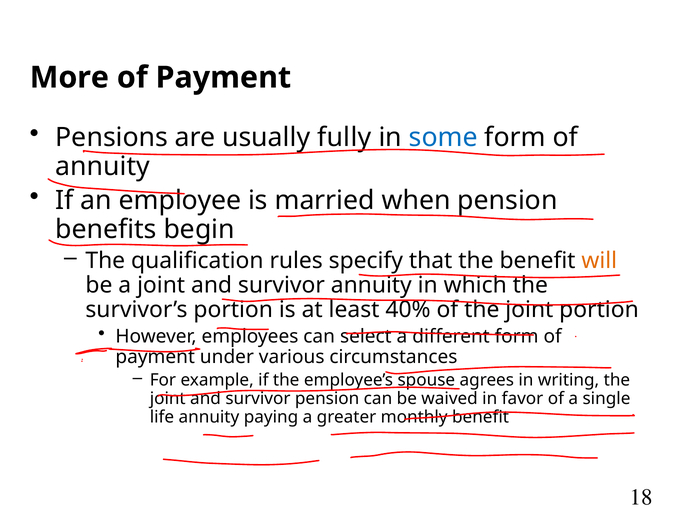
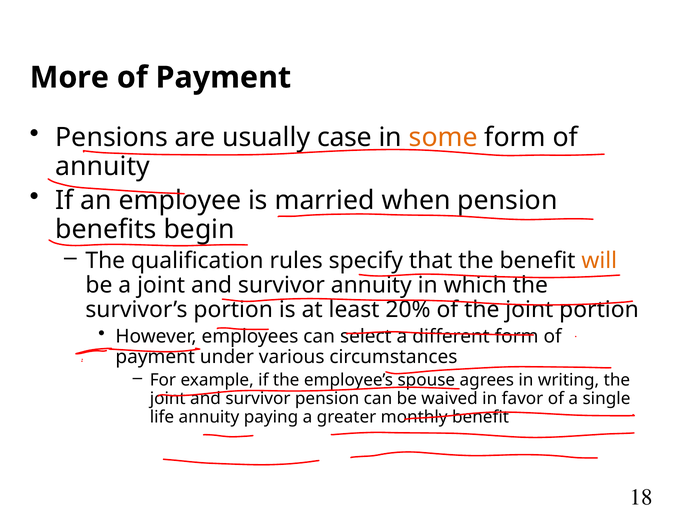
fully: fully -> case
some colour: blue -> orange
40%: 40% -> 20%
